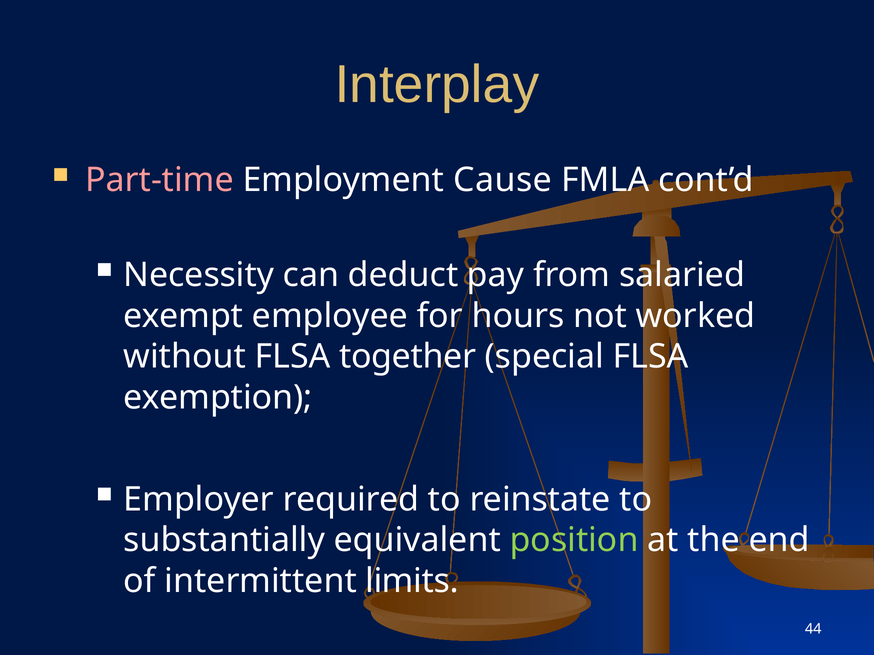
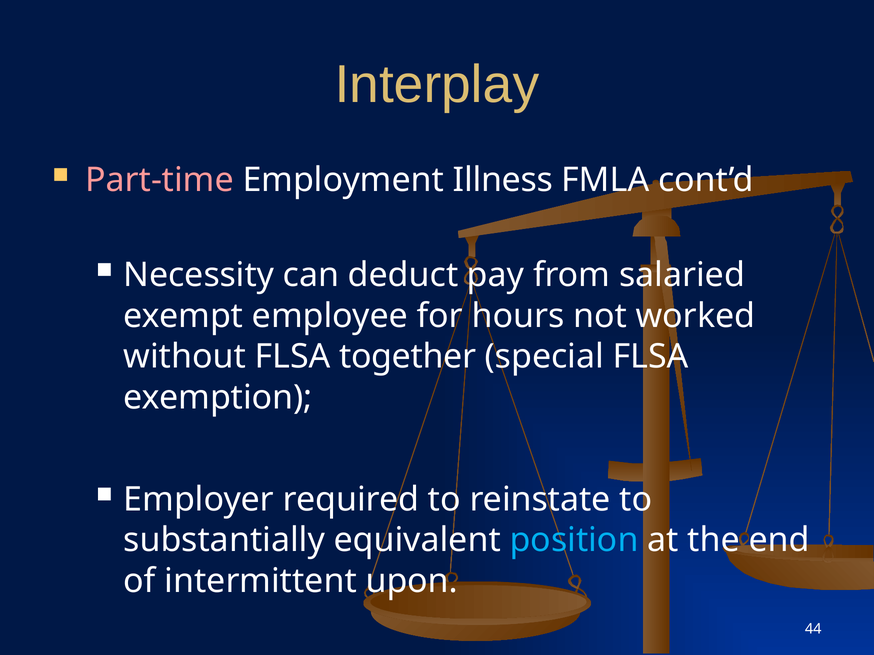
Cause: Cause -> Illness
position colour: light green -> light blue
limits: limits -> upon
